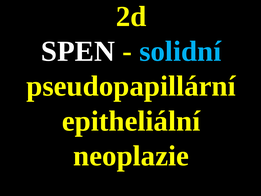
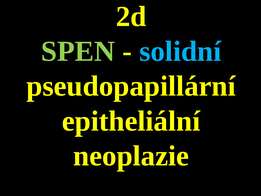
SPEN colour: white -> light green
